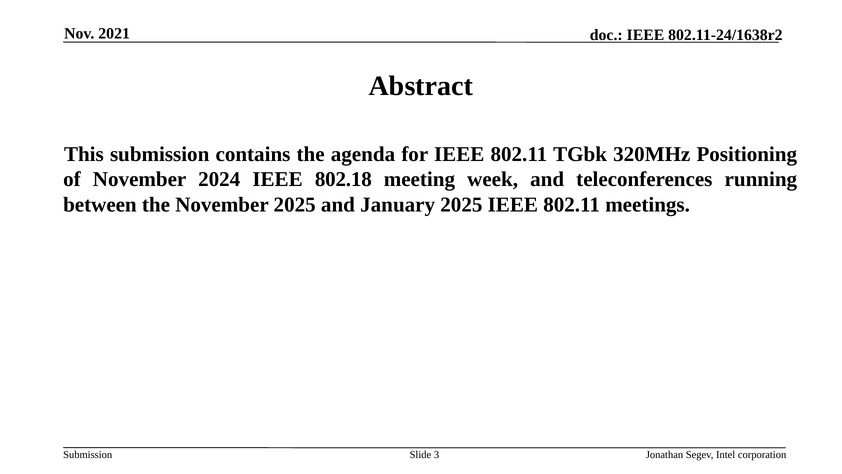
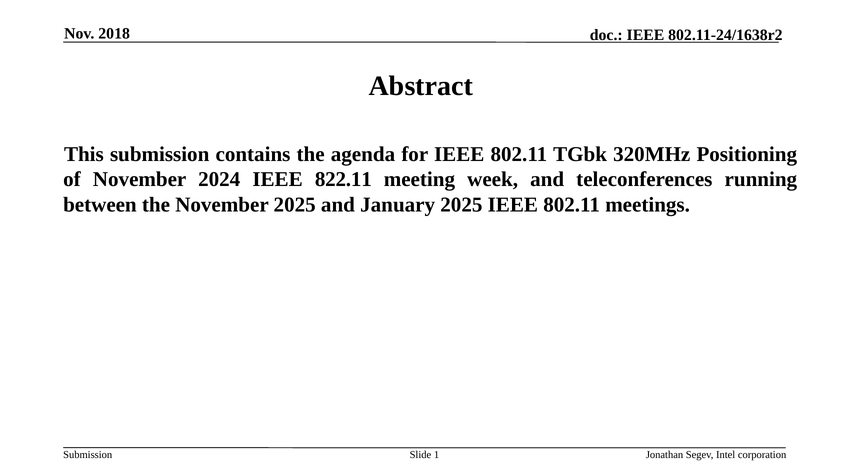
2021: 2021 -> 2018
802.18: 802.18 -> 822.11
3: 3 -> 1
